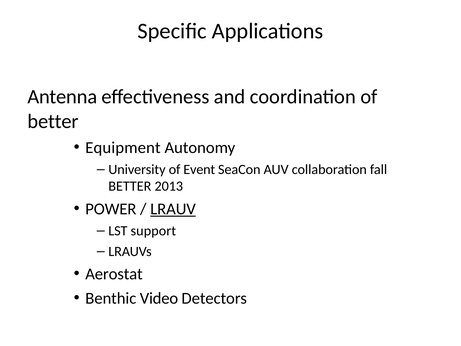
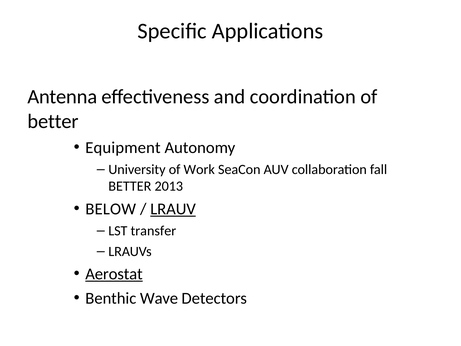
Event: Event -> Work
POWER: POWER -> BELOW
support: support -> transfer
Aerostat underline: none -> present
Video: Video -> Wave
